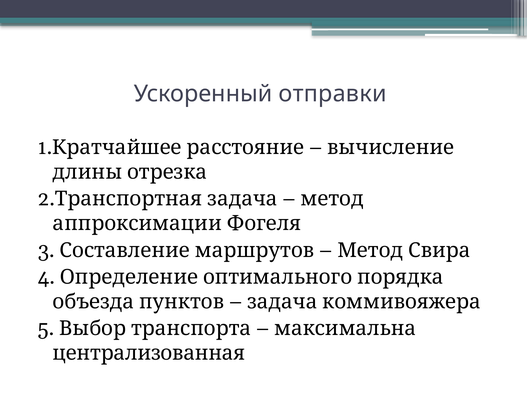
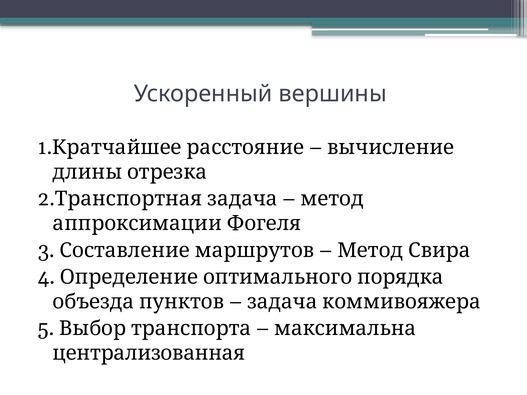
отправки: отправки -> вершины
